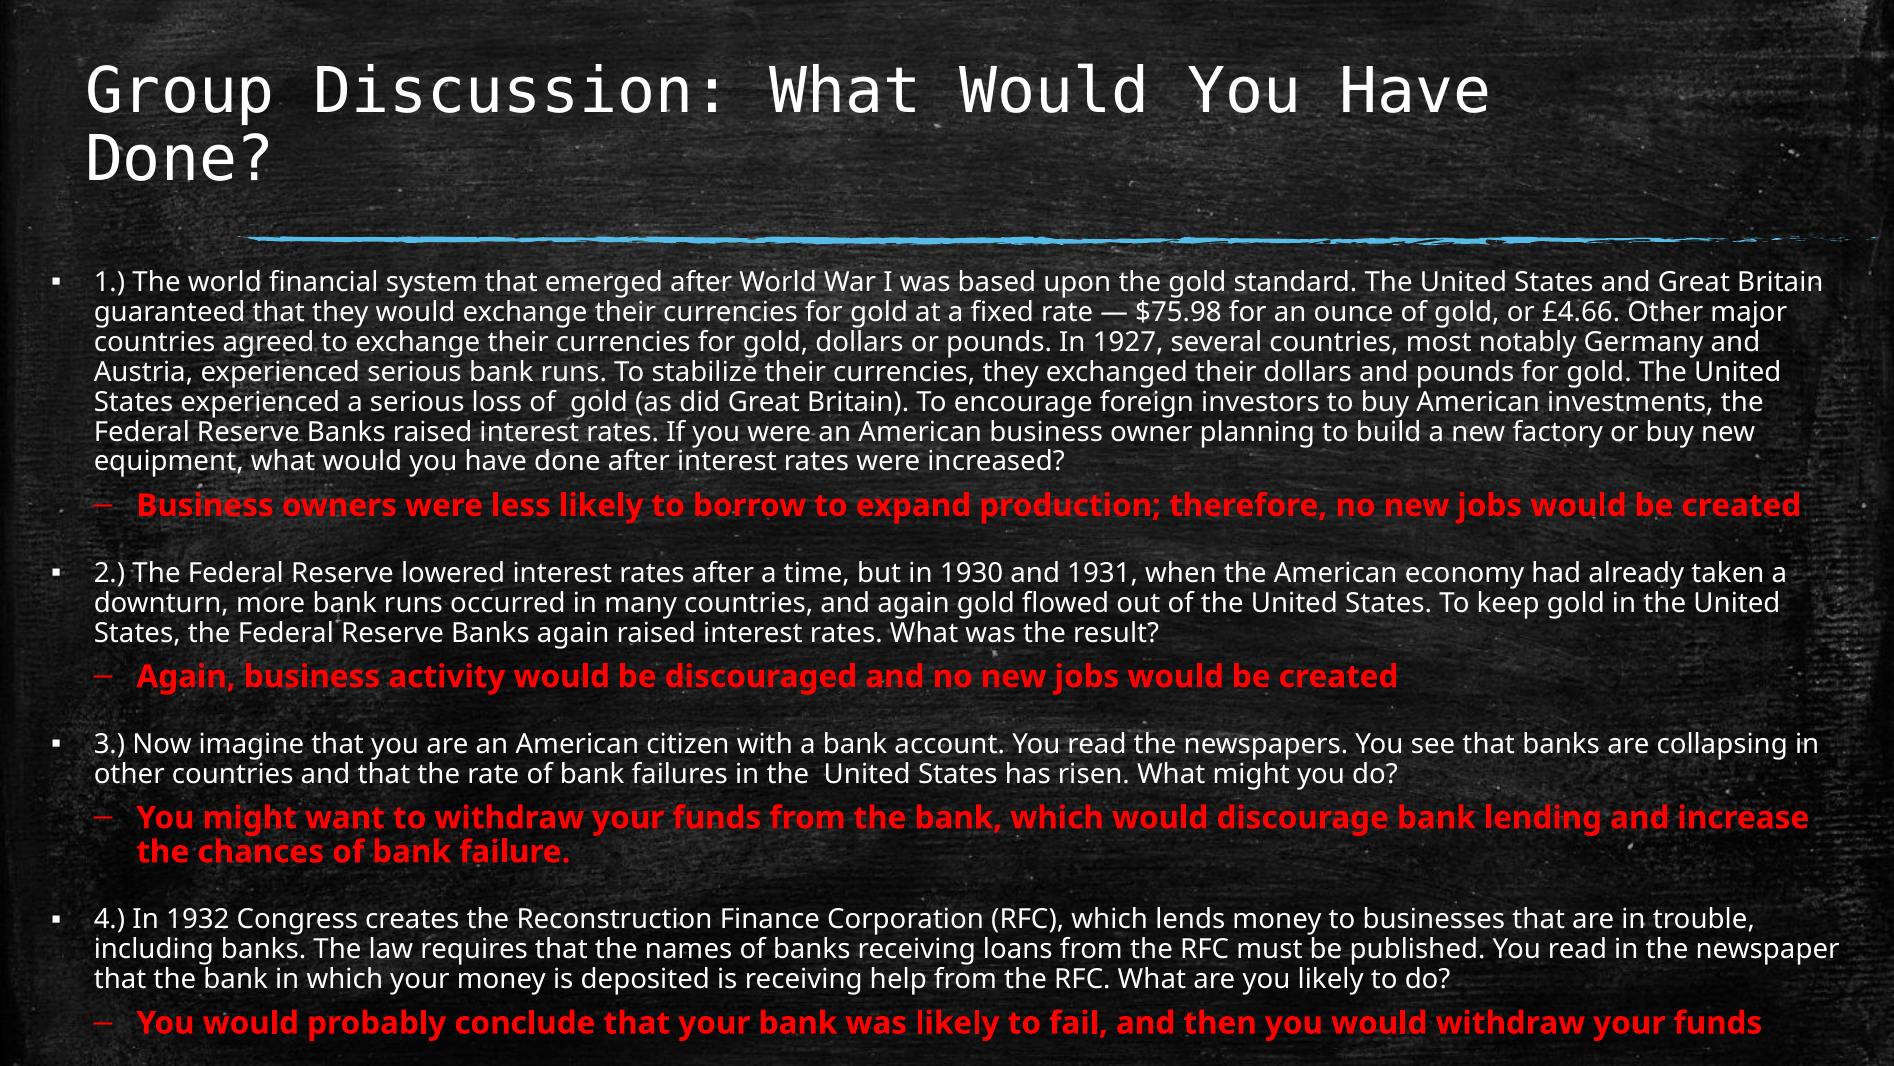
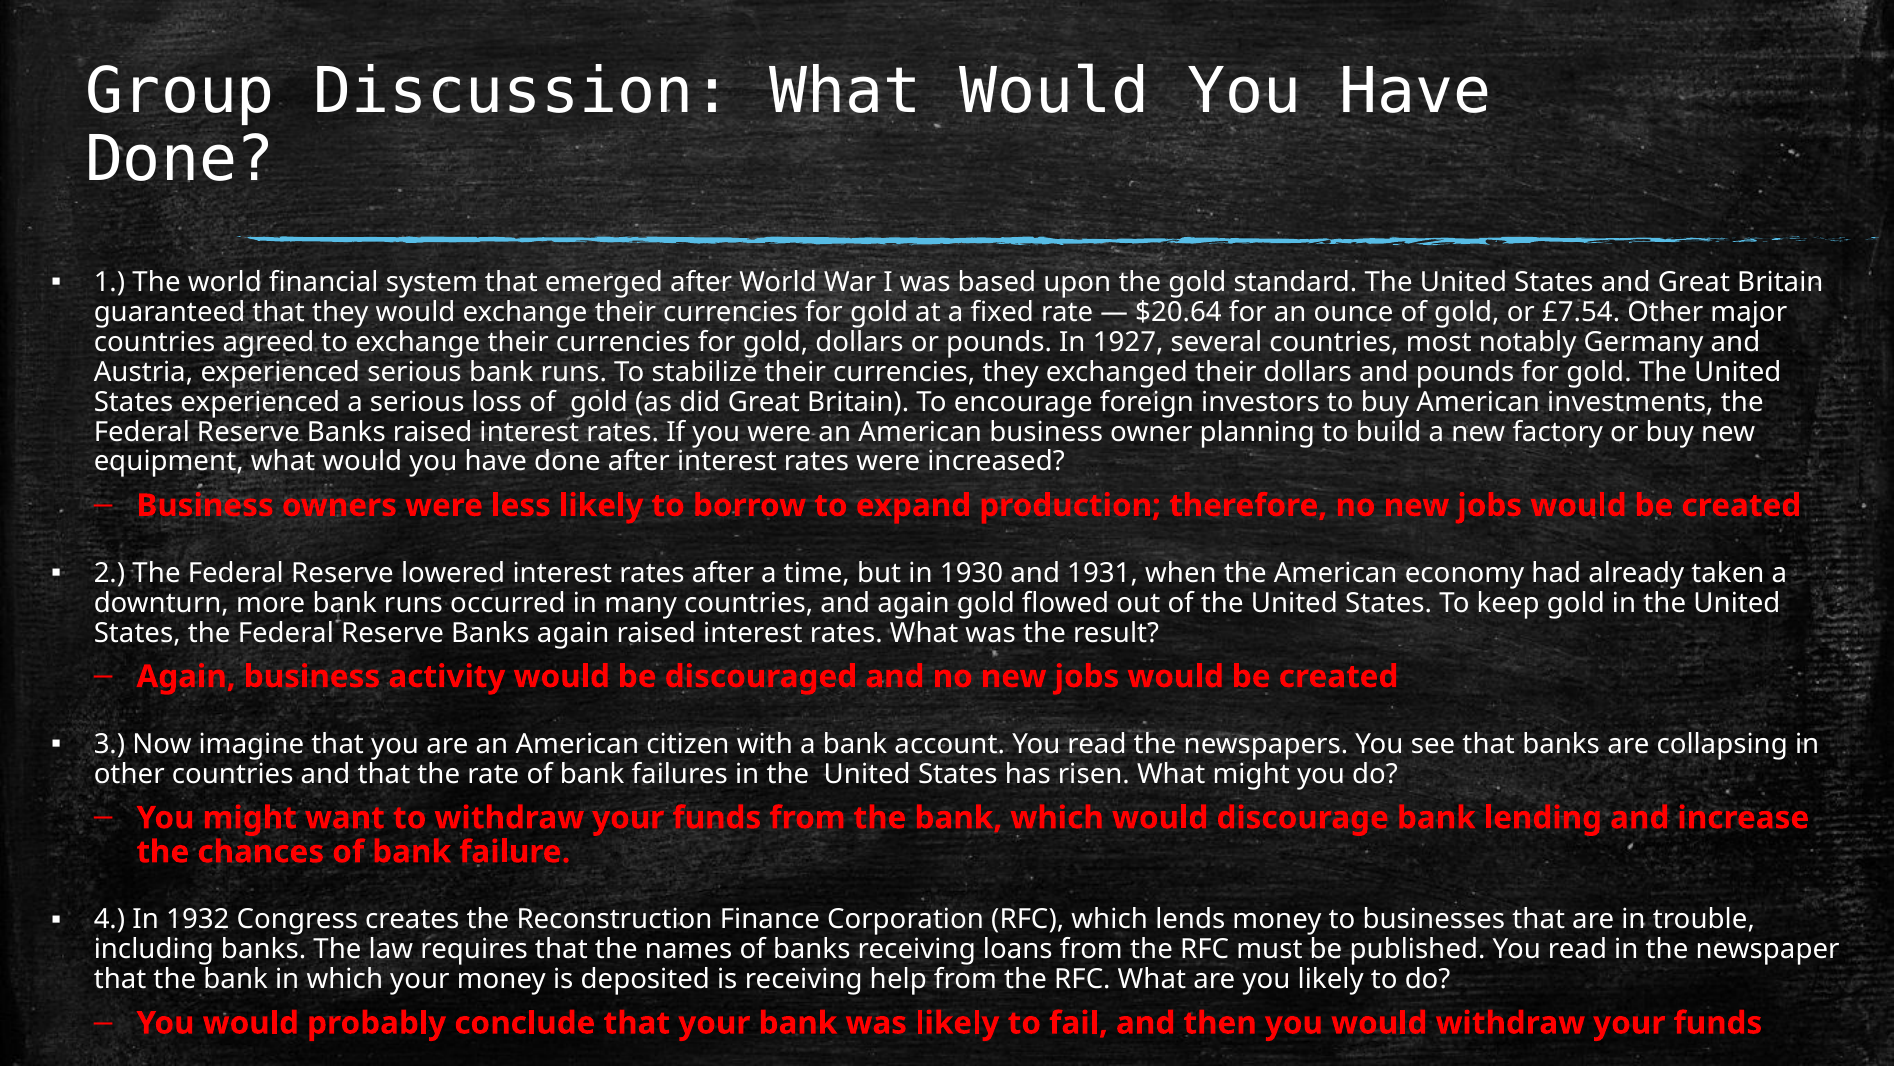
$75.98: $75.98 -> $20.64
£4.66: £4.66 -> £7.54
